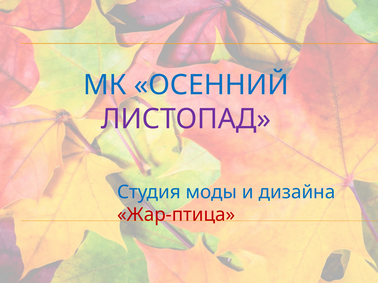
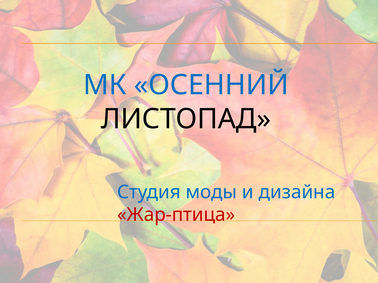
ЛИСТОПАД colour: purple -> black
